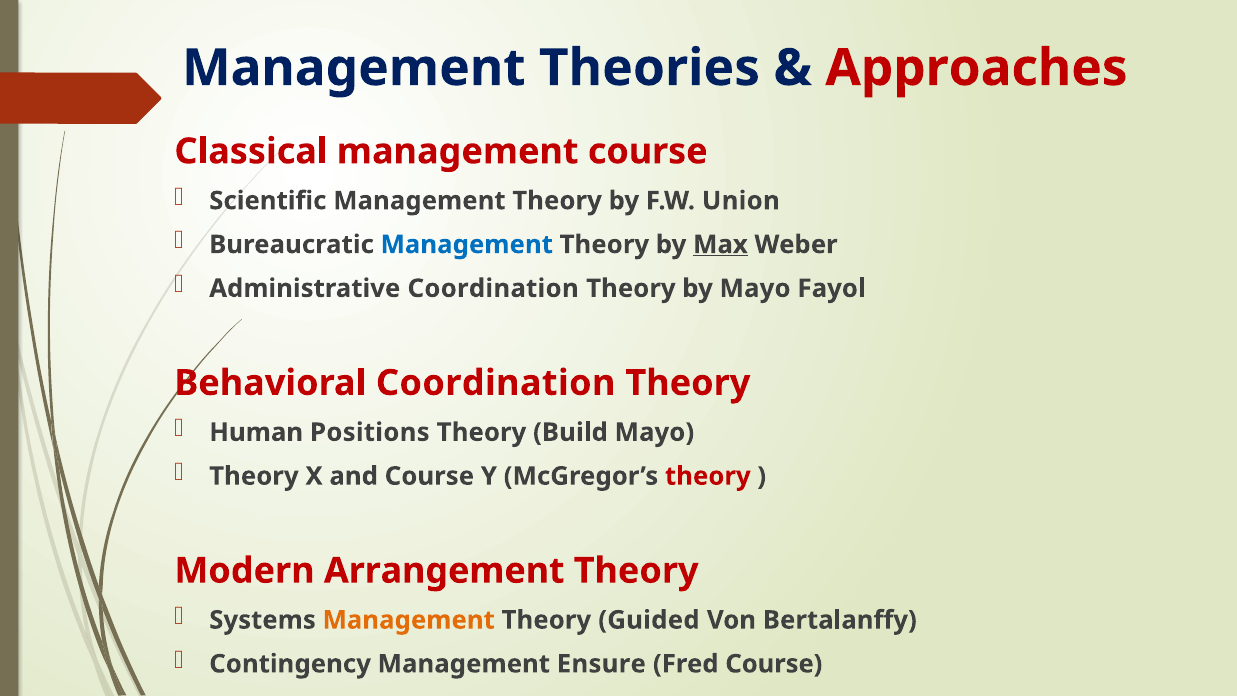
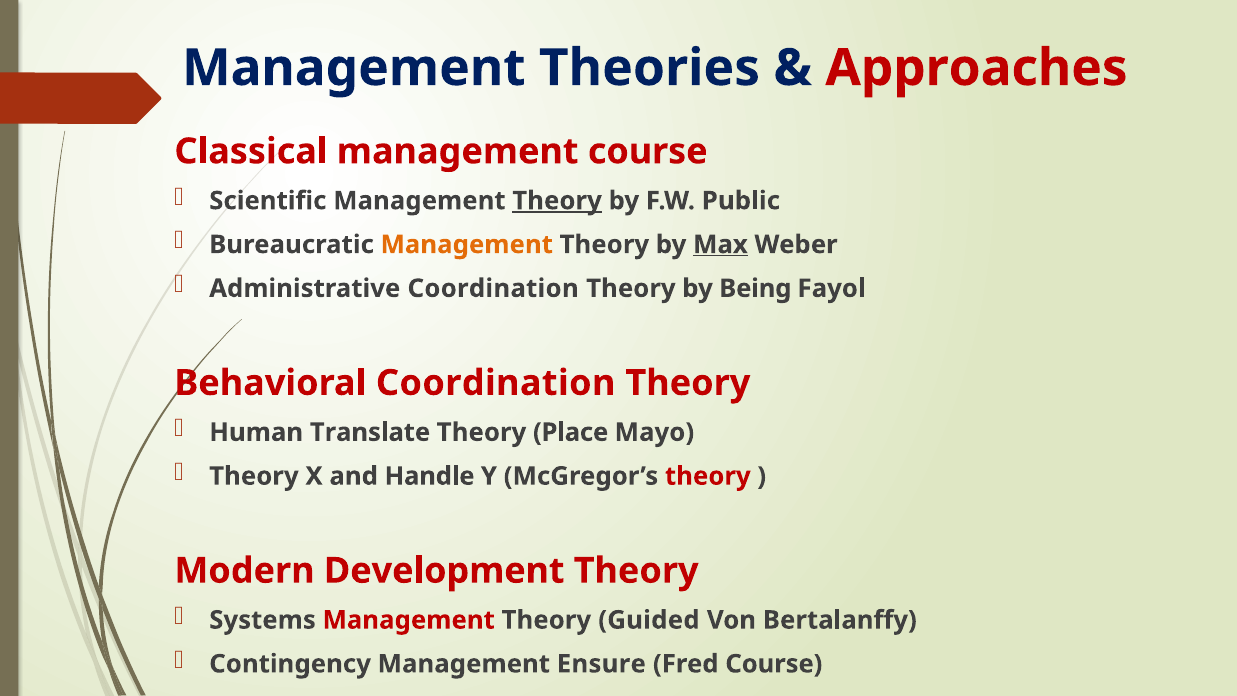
Theory at (557, 201) underline: none -> present
Union: Union -> Public
Management at (467, 245) colour: blue -> orange
by Mayo: Mayo -> Being
Positions: Positions -> Translate
Build: Build -> Place
and Course: Course -> Handle
Arrangement: Arrangement -> Development
Management at (409, 620) colour: orange -> red
